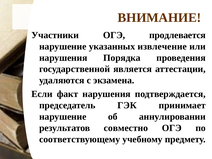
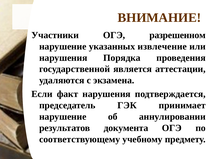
продлевается: продлевается -> разрешенном
совместно: совместно -> документа
